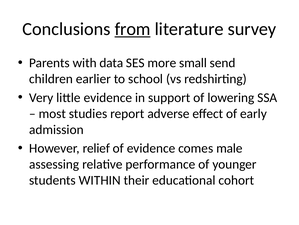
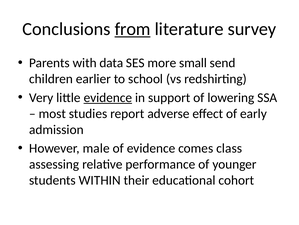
evidence at (108, 97) underline: none -> present
relief: relief -> male
male: male -> class
